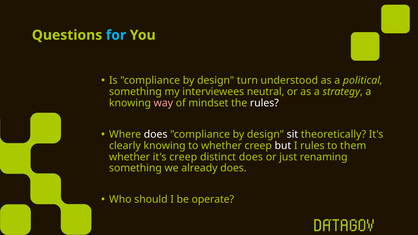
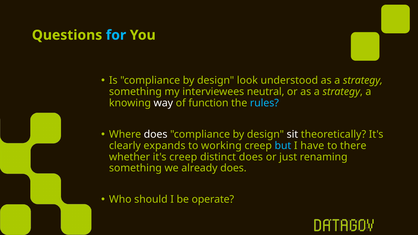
turn: turn -> look
understood as a political: political -> strategy
way colour: pink -> white
mindset: mindset -> function
rules at (264, 103) colour: white -> light blue
clearly knowing: knowing -> expands
to whether: whether -> working
but colour: white -> light blue
I rules: rules -> have
them: them -> there
